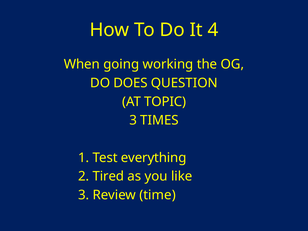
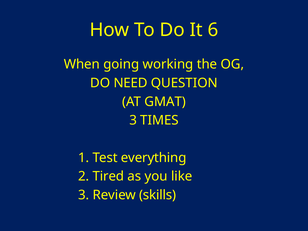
4: 4 -> 6
DOES: DOES -> NEED
TOPIC: TOPIC -> GMAT
time: time -> skills
